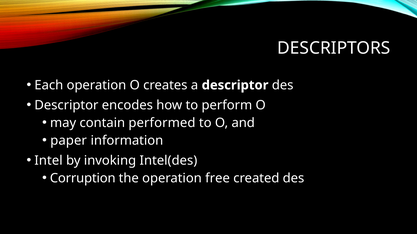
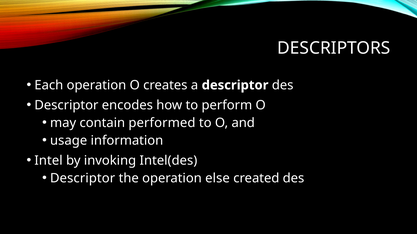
paper: paper -> usage
Corruption at (83, 179): Corruption -> Descriptor
free: free -> else
